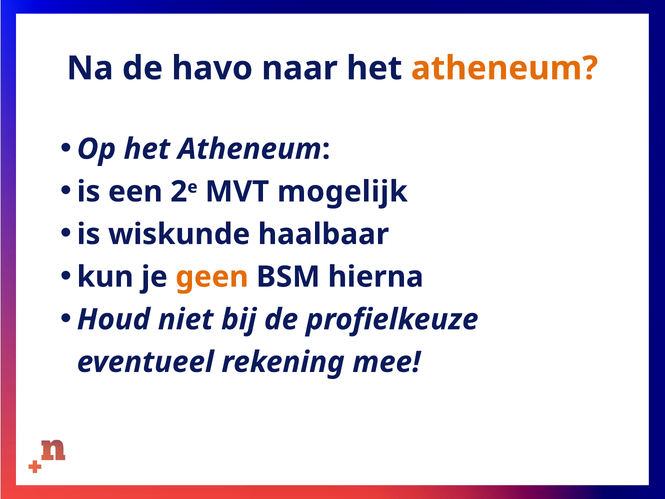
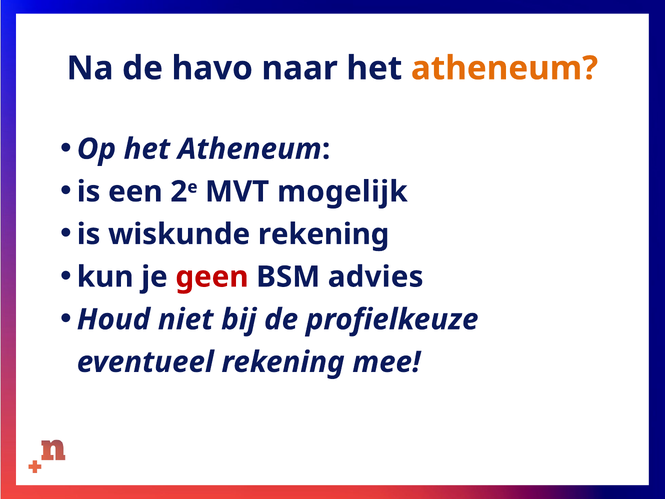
wiskunde haalbaar: haalbaar -> rekening
geen colour: orange -> red
hierna: hierna -> advies
